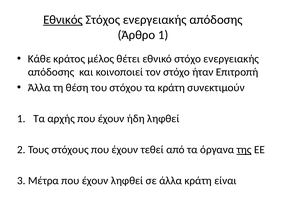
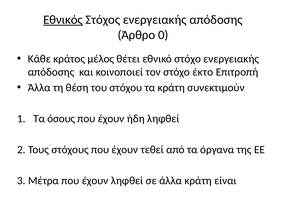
Άρθρο 1: 1 -> 0
ήταν: ήταν -> έκτο
αρχής: αρχής -> όσους
της underline: present -> none
